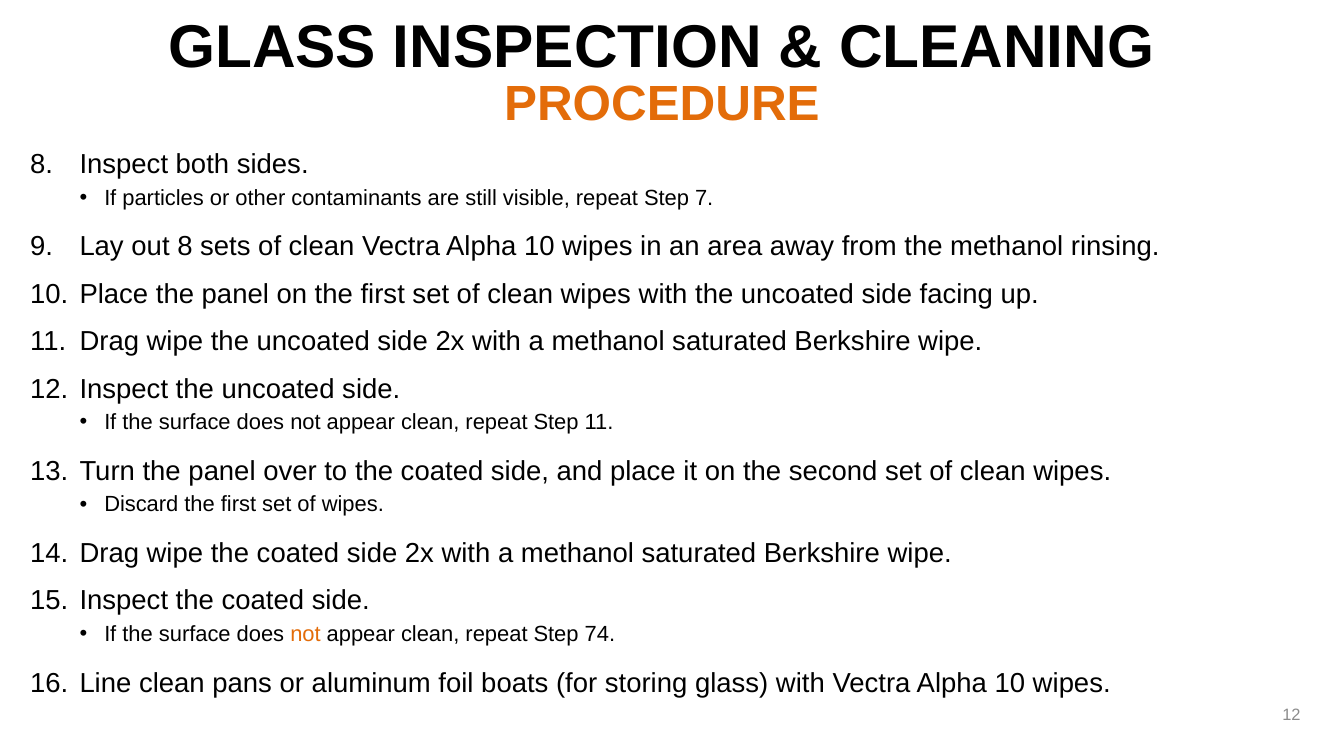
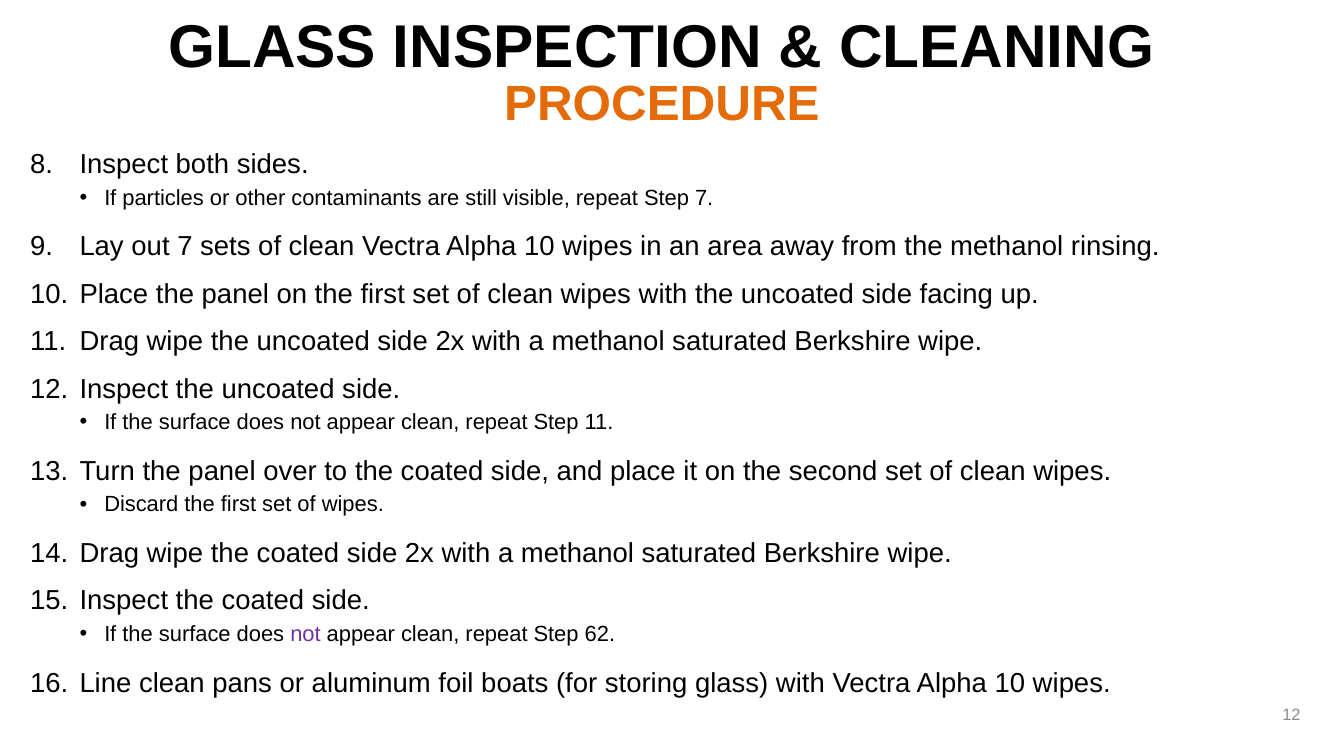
out 8: 8 -> 7
not at (306, 635) colour: orange -> purple
74: 74 -> 62
